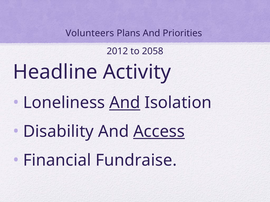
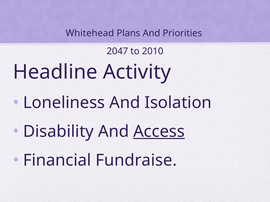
Volunteers: Volunteers -> Whitehead
2012: 2012 -> 2047
2058: 2058 -> 2010
And at (125, 103) underline: present -> none
